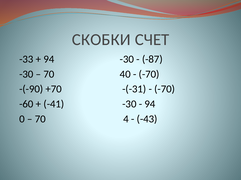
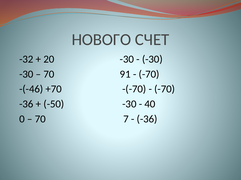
СКОБКИ: СКОБКИ -> НОВОГО
-33: -33 -> -32
94 at (49, 59): 94 -> 20
-87 at (152, 59): -87 -> -30
40: 40 -> 91
-(-90: -(-90 -> -(-46
-(-31: -(-31 -> -(-70
-60 at (26, 104): -60 -> -36
-41: -41 -> -50
94 at (150, 104): 94 -> 40
4: 4 -> 7
-43 at (147, 119): -43 -> -36
